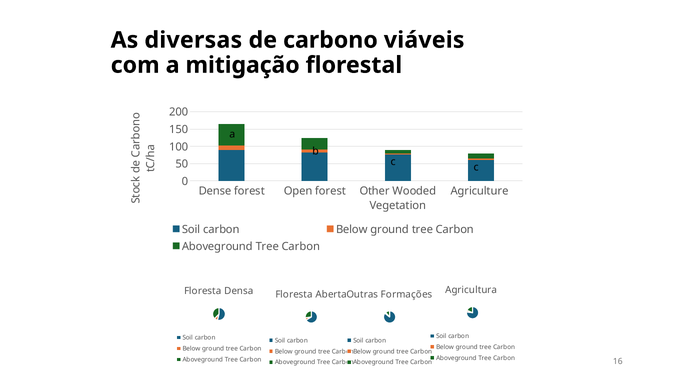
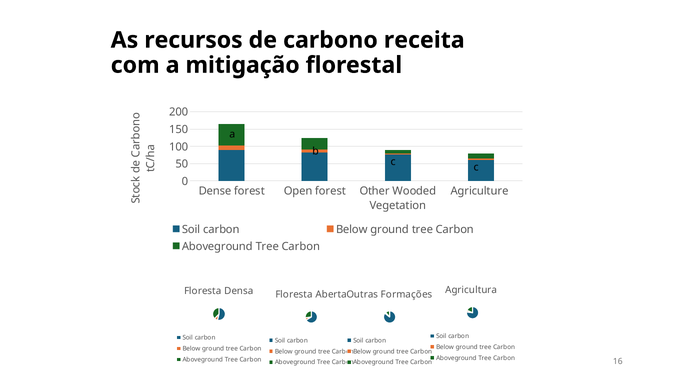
diversas: diversas -> recursos
viáveis: viáveis -> receita
